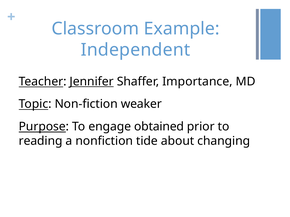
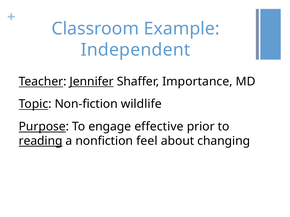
weaker: weaker -> wildlife
obtained: obtained -> effective
reading underline: none -> present
tide: tide -> feel
